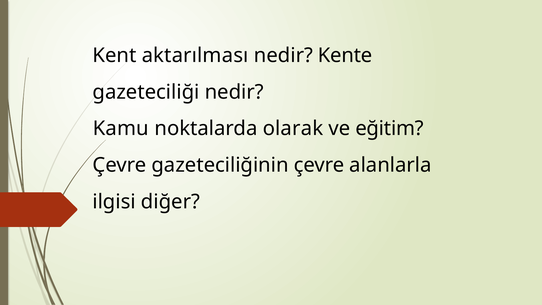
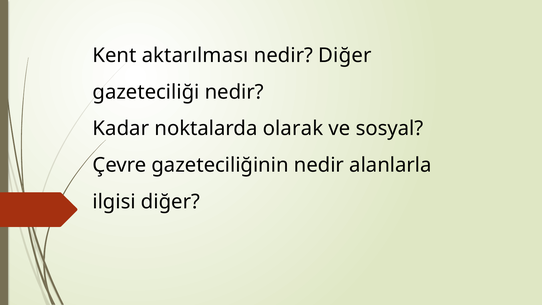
nedir Kente: Kente -> Diğer
Kamu: Kamu -> Kadar
eğitim: eğitim -> sosyal
gazeteciliğinin çevre: çevre -> nedir
